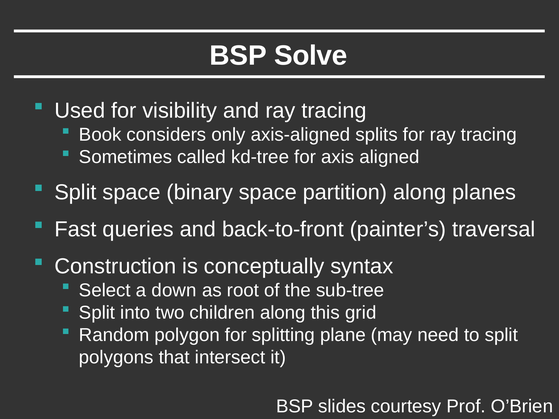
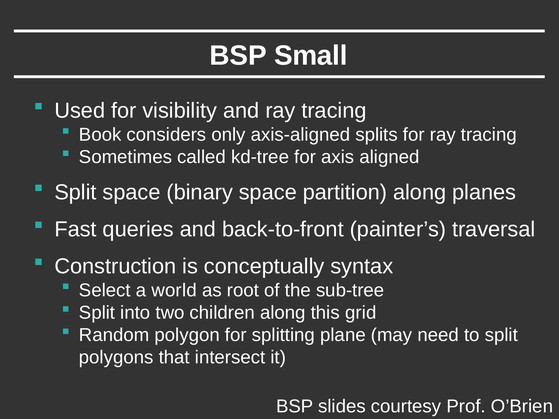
Solve: Solve -> Small
down: down -> world
